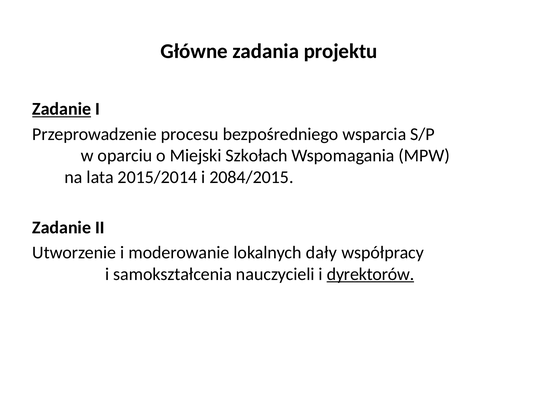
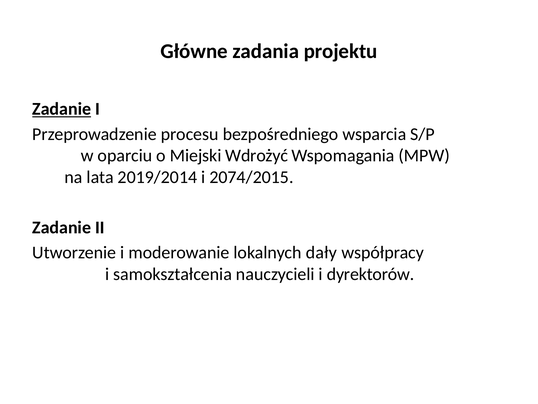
Szkołach: Szkołach -> Wdrożyć
2015/2014: 2015/2014 -> 2019/2014
2084/2015: 2084/2015 -> 2074/2015
dyrektorów underline: present -> none
